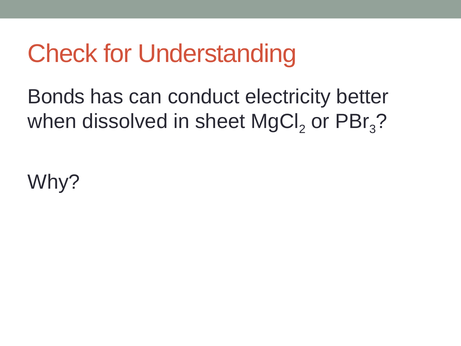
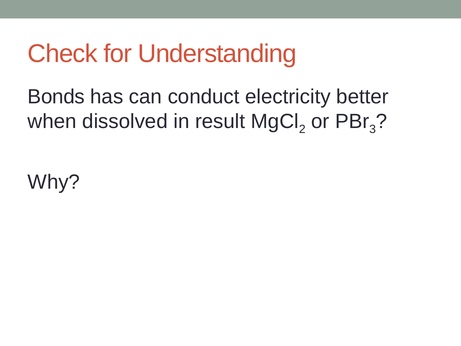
sheet: sheet -> result
